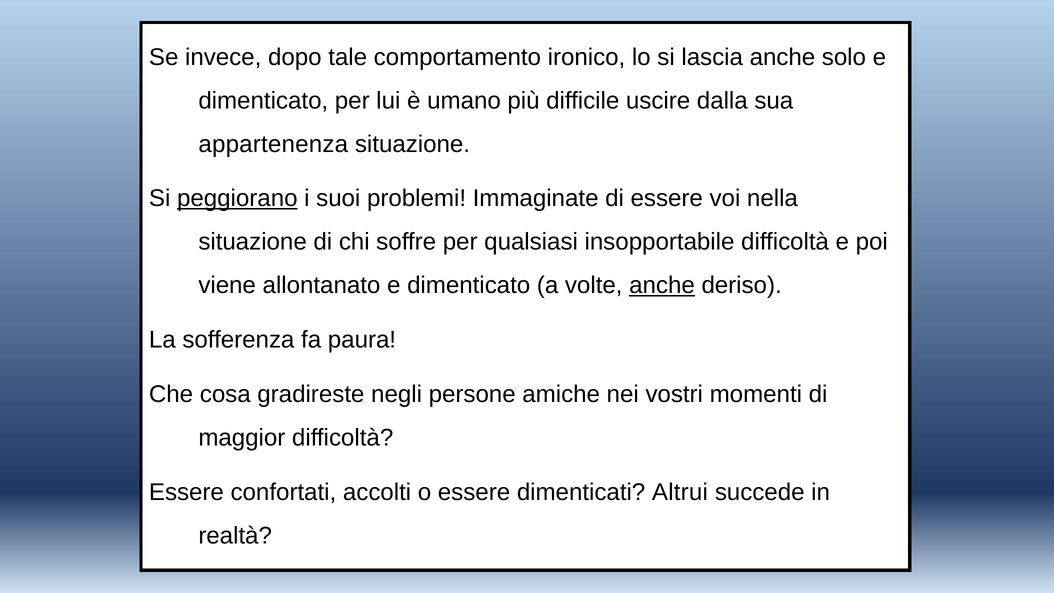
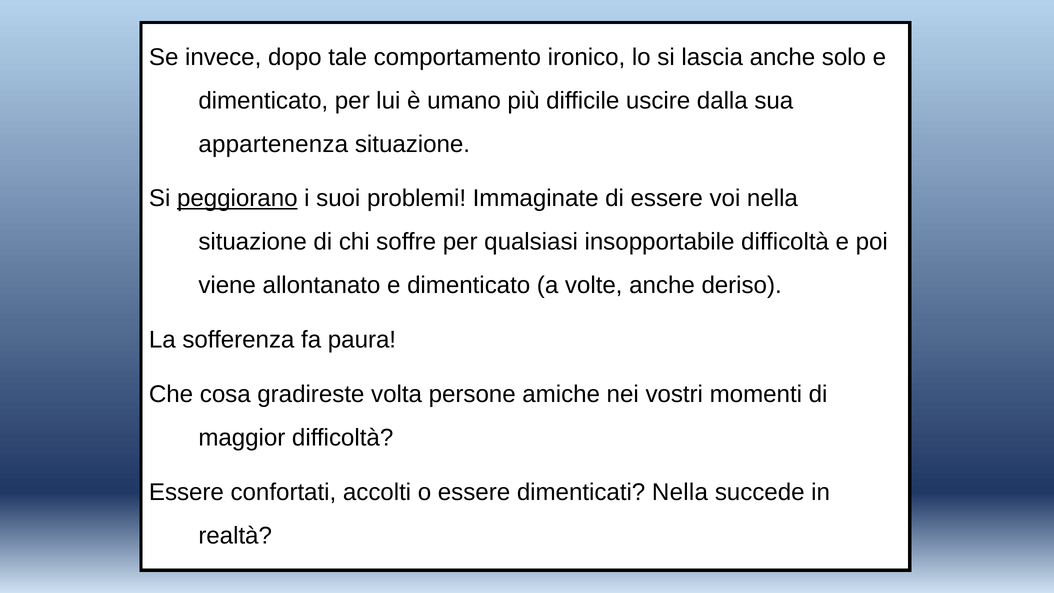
anche at (662, 285) underline: present -> none
negli: negli -> volta
dimenticati Altrui: Altrui -> Nella
